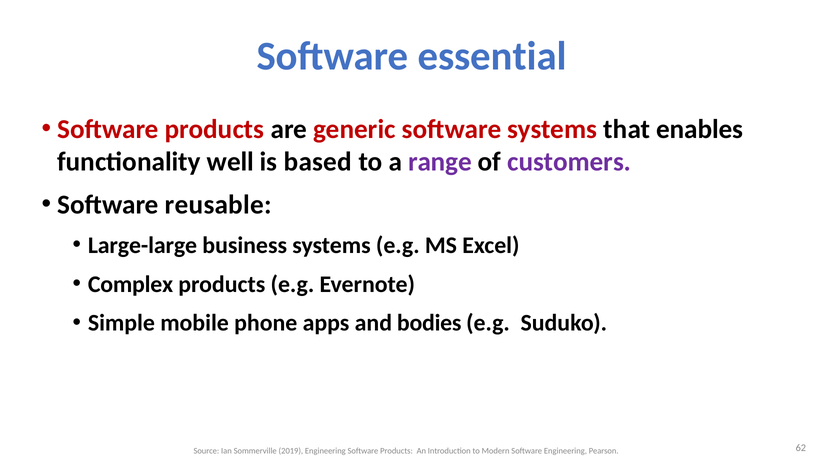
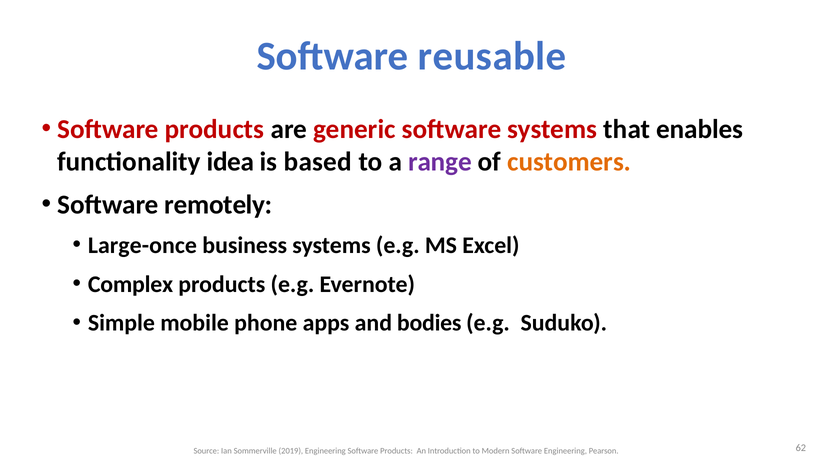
essential: essential -> reusable
well: well -> idea
customers colour: purple -> orange
reusable: reusable -> remotely
Large-large: Large-large -> Large-once
